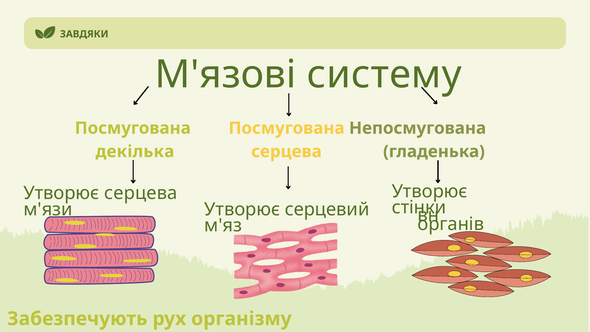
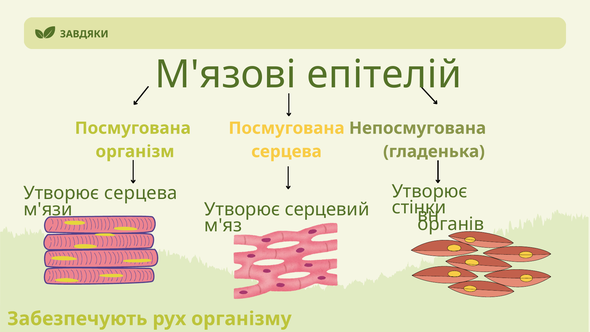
систему: систему -> епітелій
декілька: декілька -> організм
